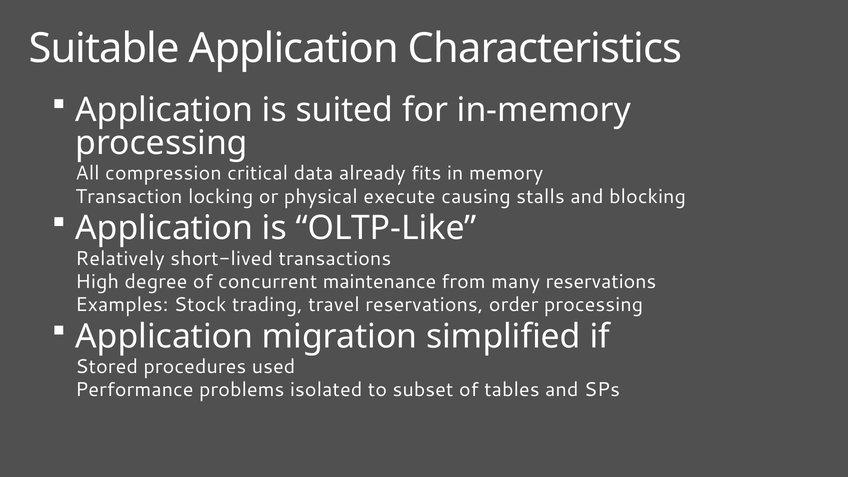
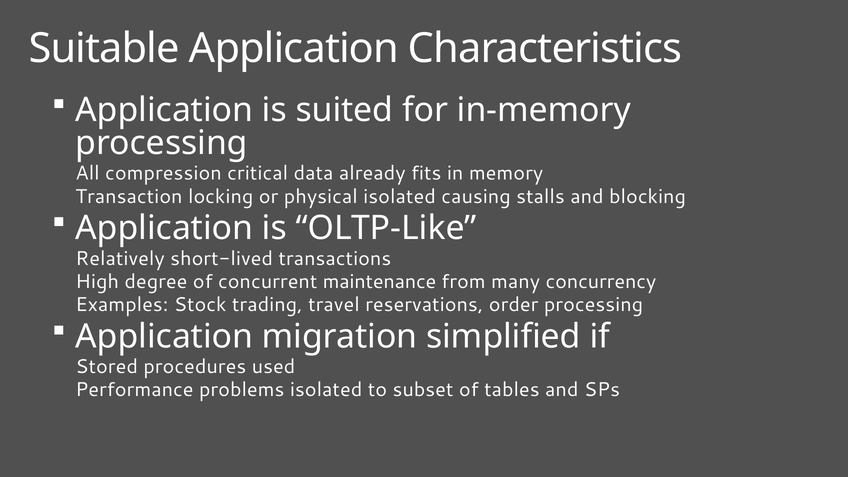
physical execute: execute -> isolated
many reservations: reservations -> concurrency
